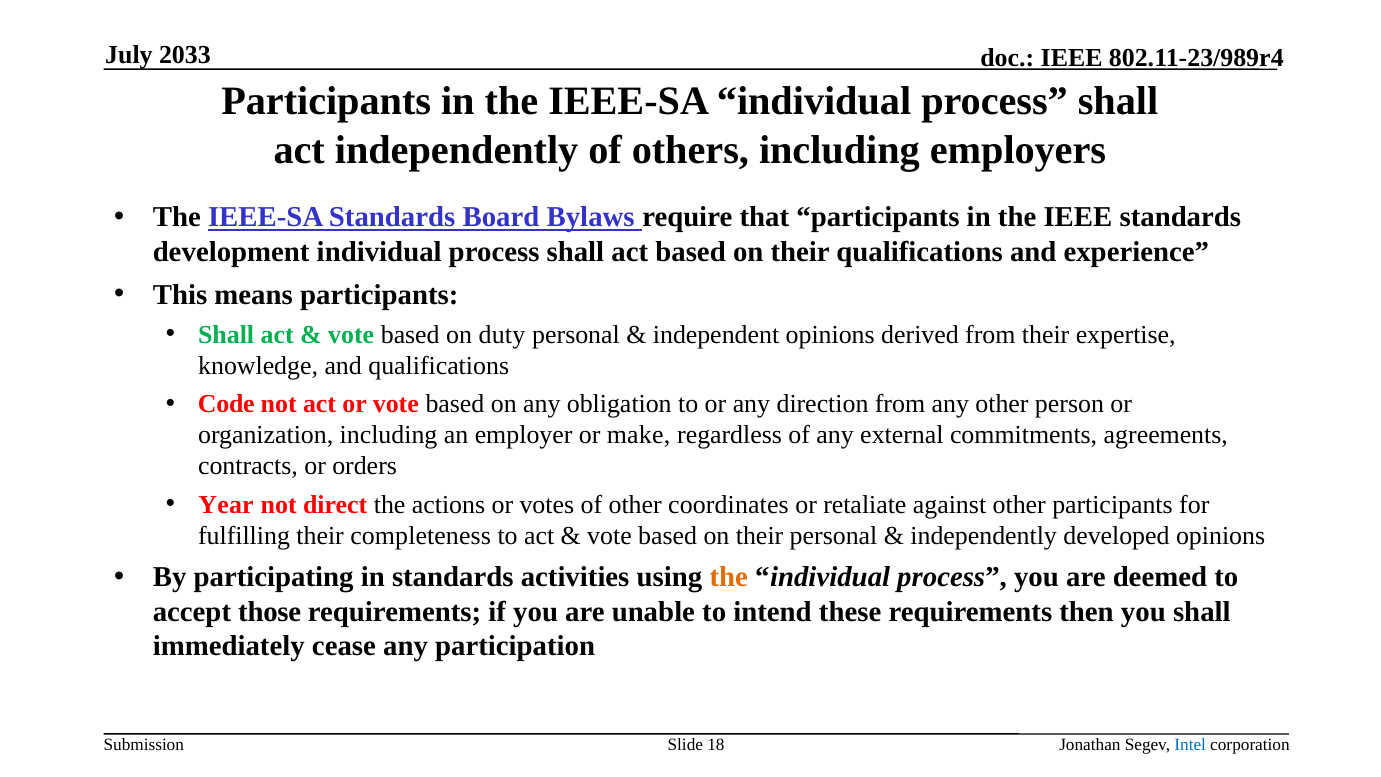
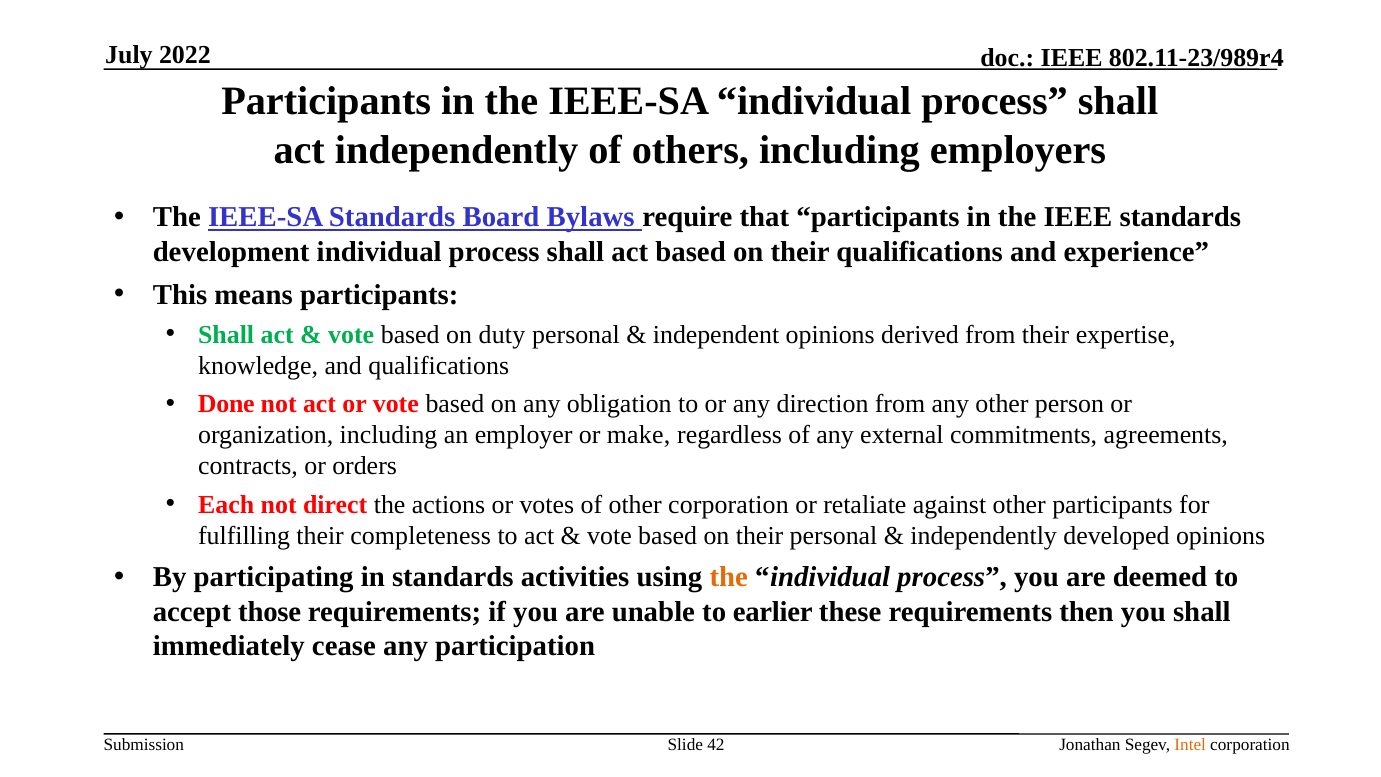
2033: 2033 -> 2022
Code: Code -> Done
Year: Year -> Each
other coordinates: coordinates -> corporation
intend: intend -> earlier
18: 18 -> 42
Intel colour: blue -> orange
